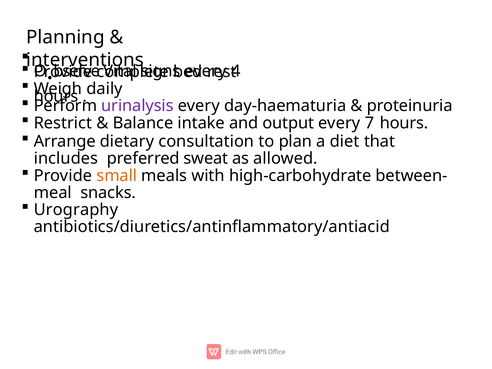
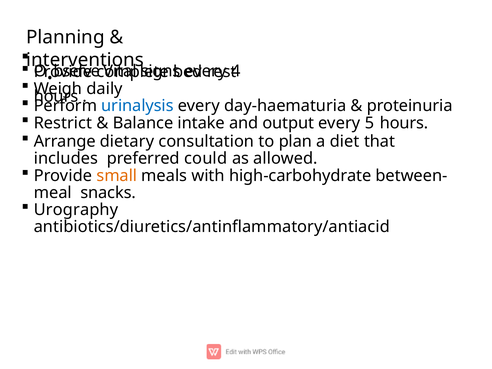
urinalysis colour: purple -> blue
7: 7 -> 5
sweat: sweat -> could
